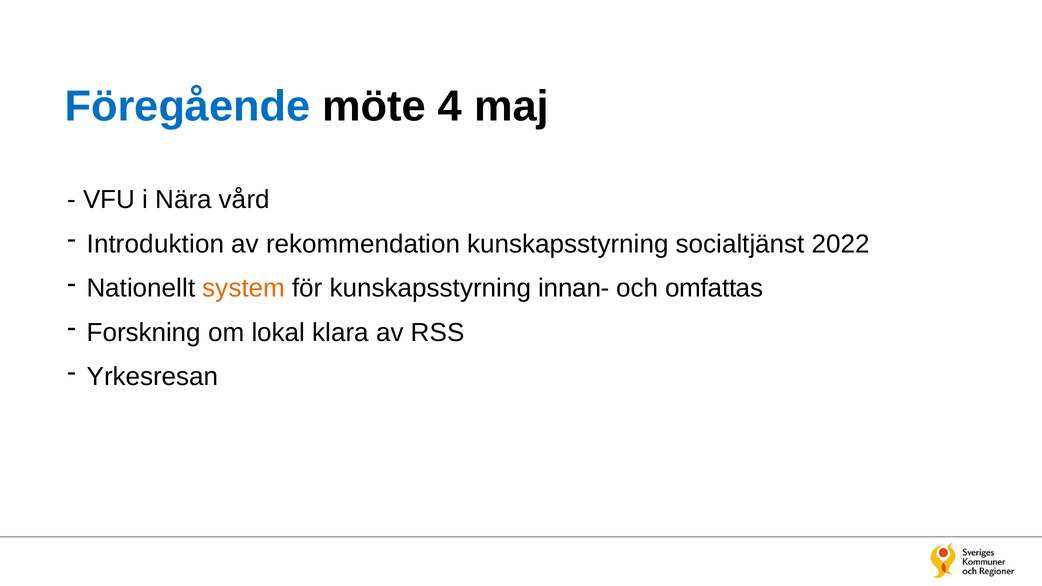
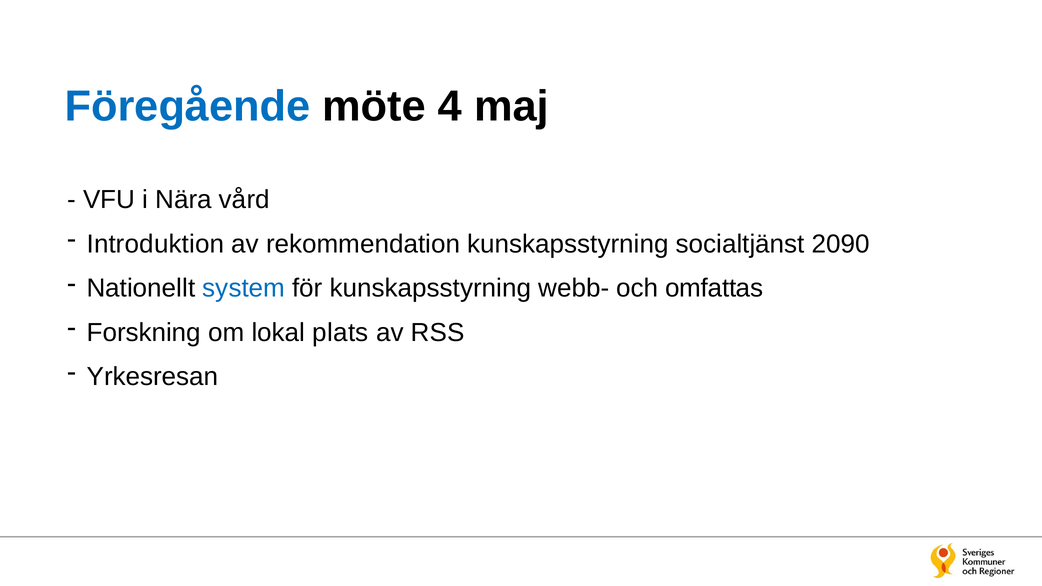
2022: 2022 -> 2090
system colour: orange -> blue
innan-: innan- -> webb-
klara: klara -> plats
